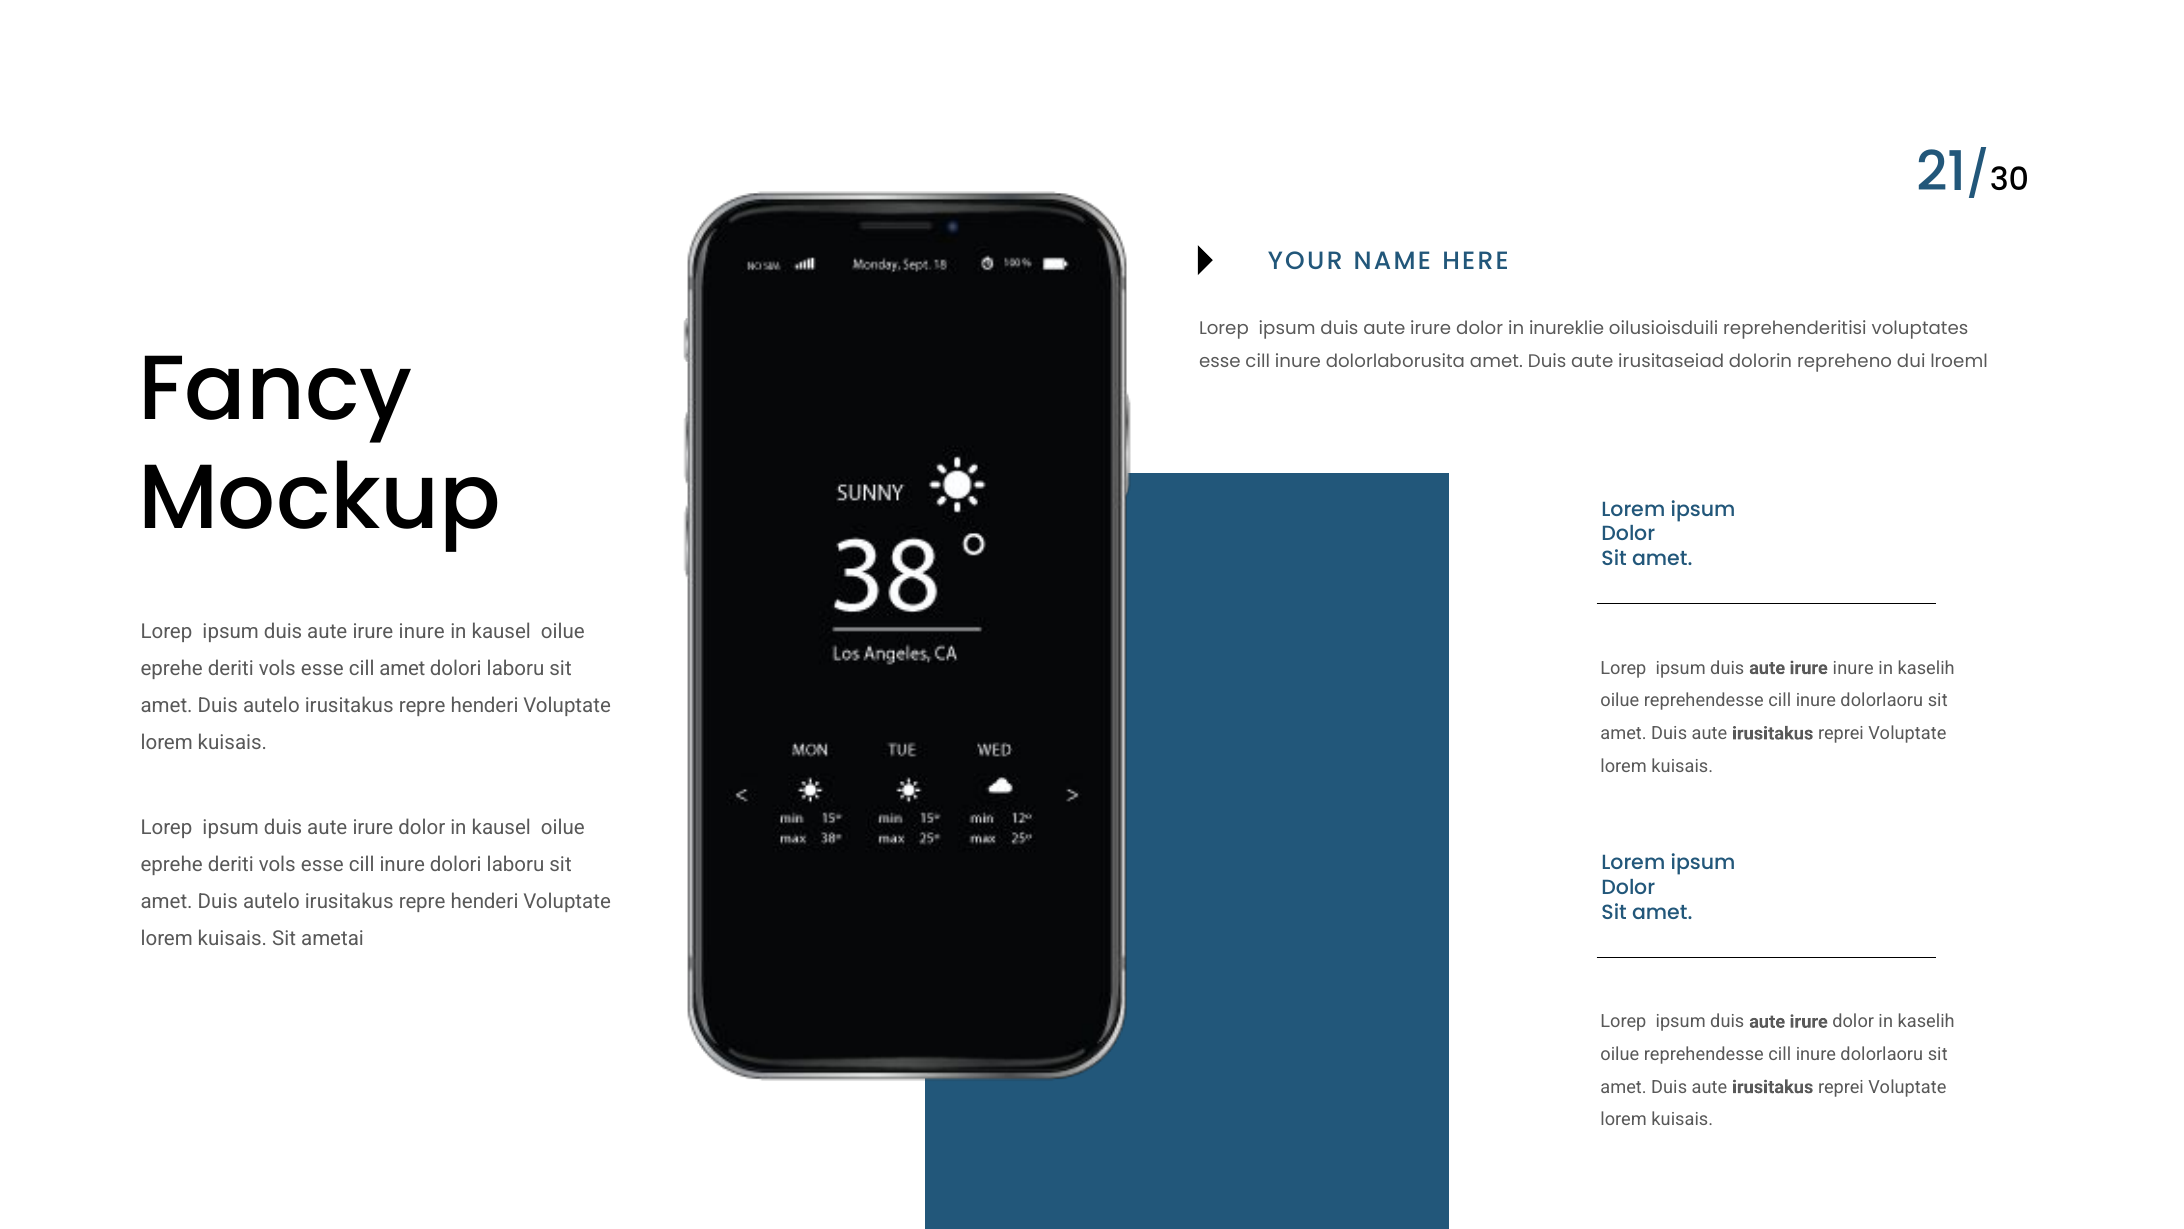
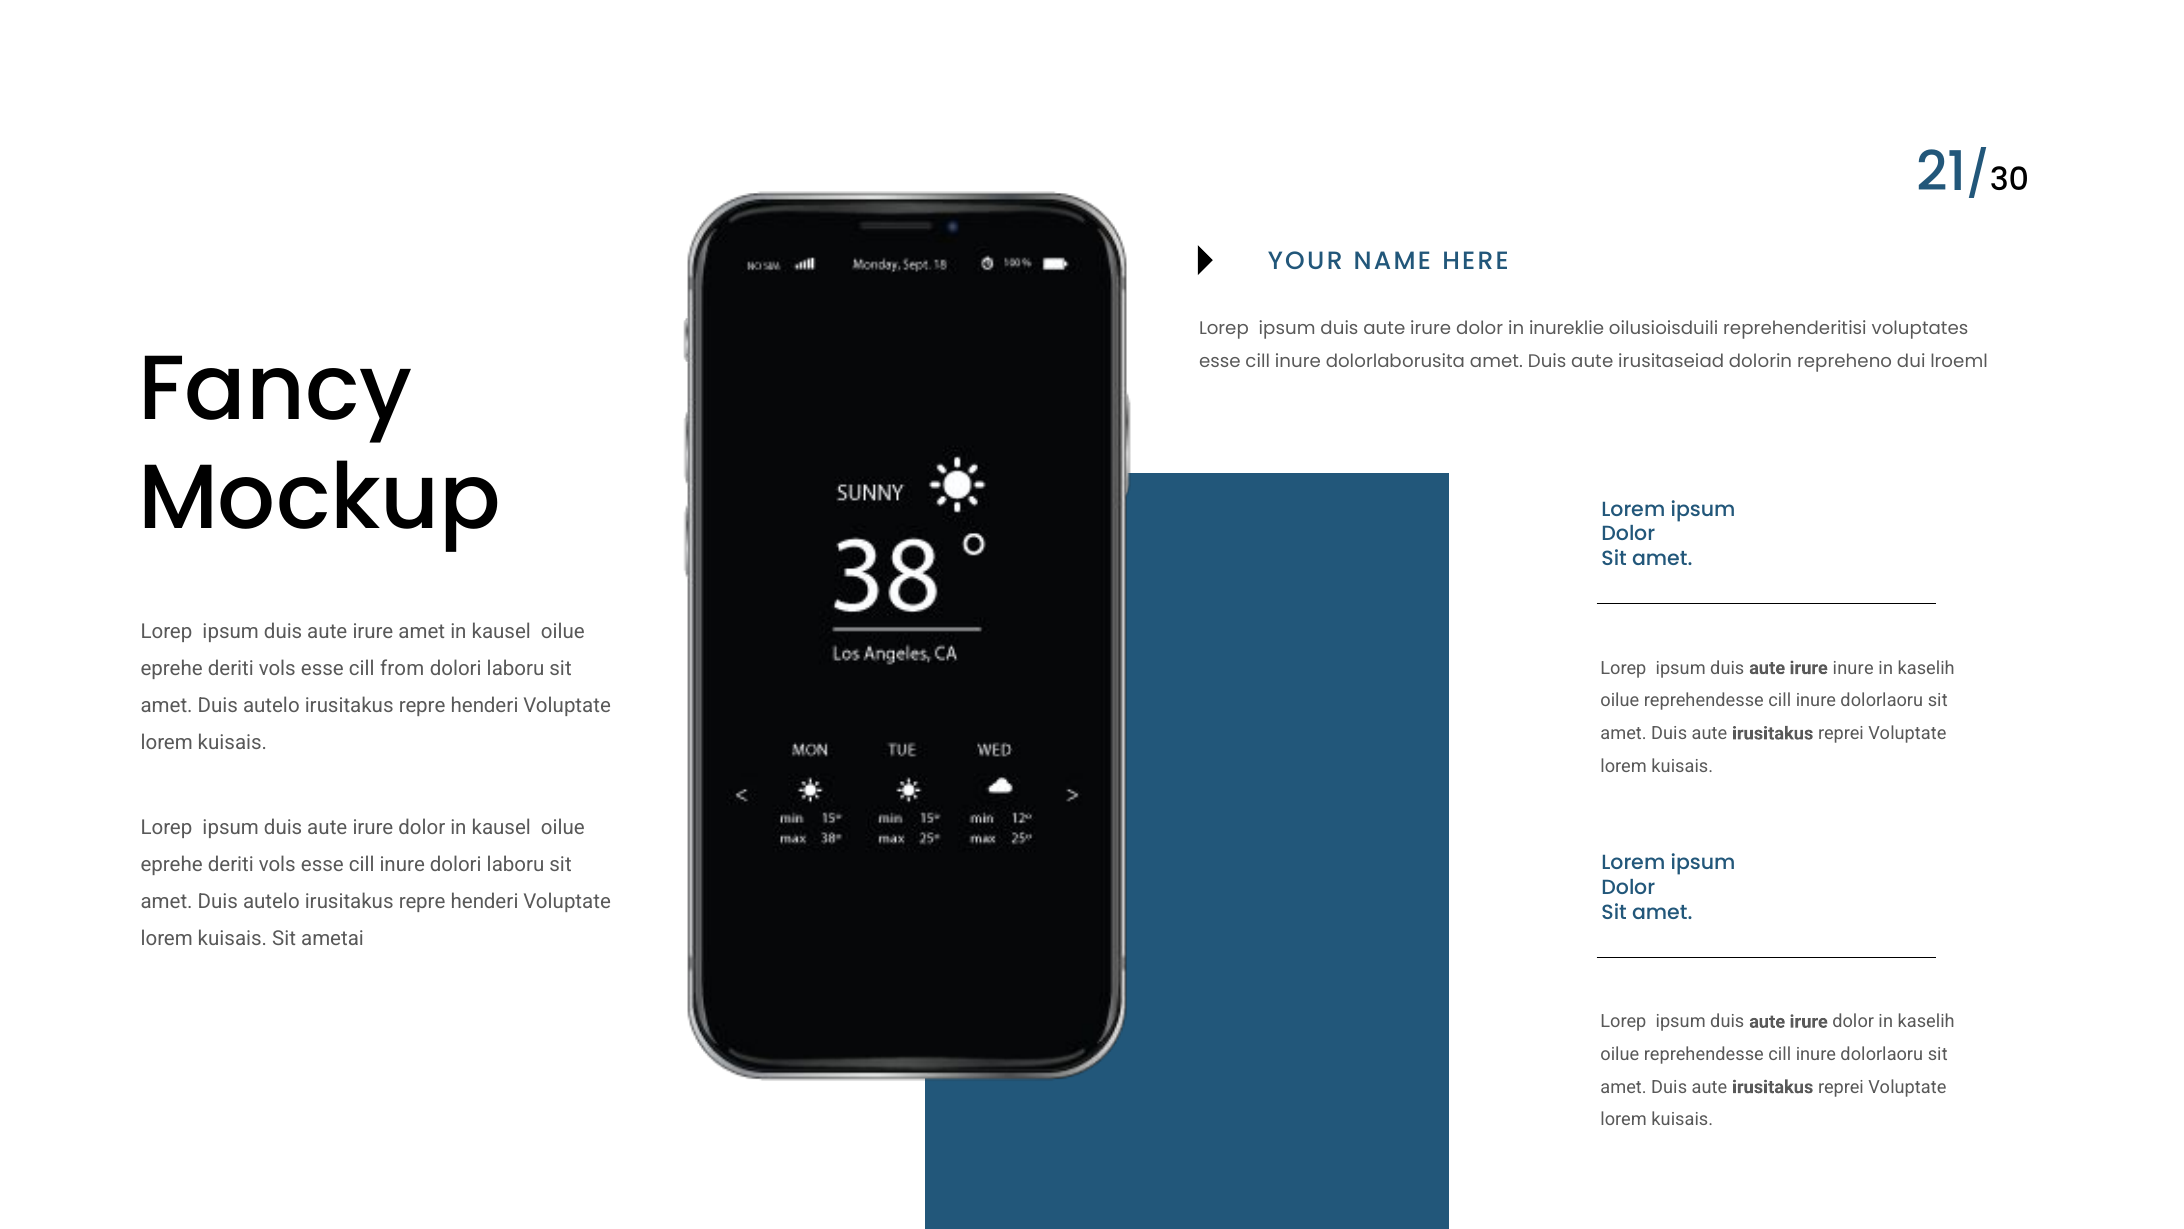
inure at (422, 631): inure -> amet
cill amet: amet -> from
